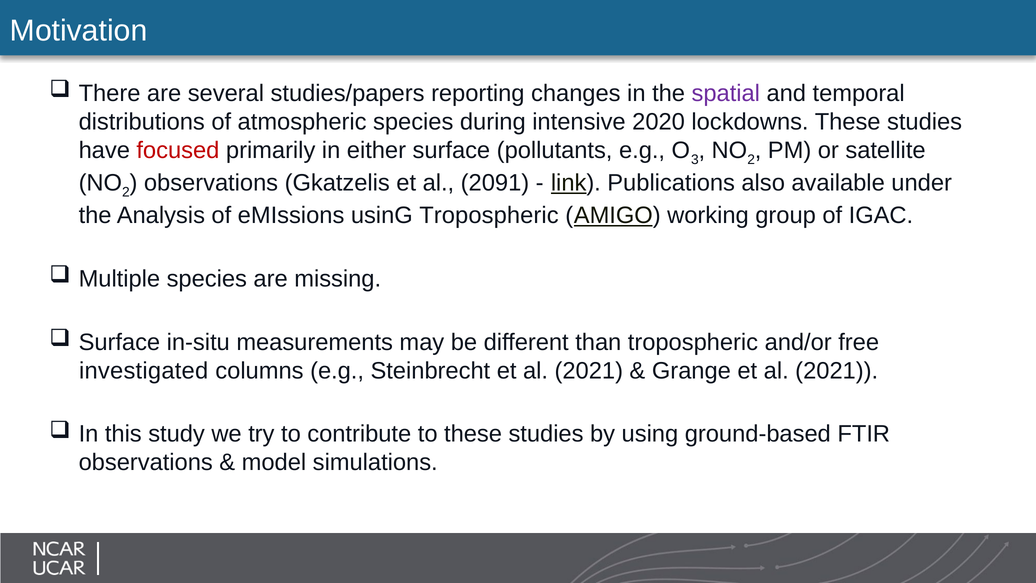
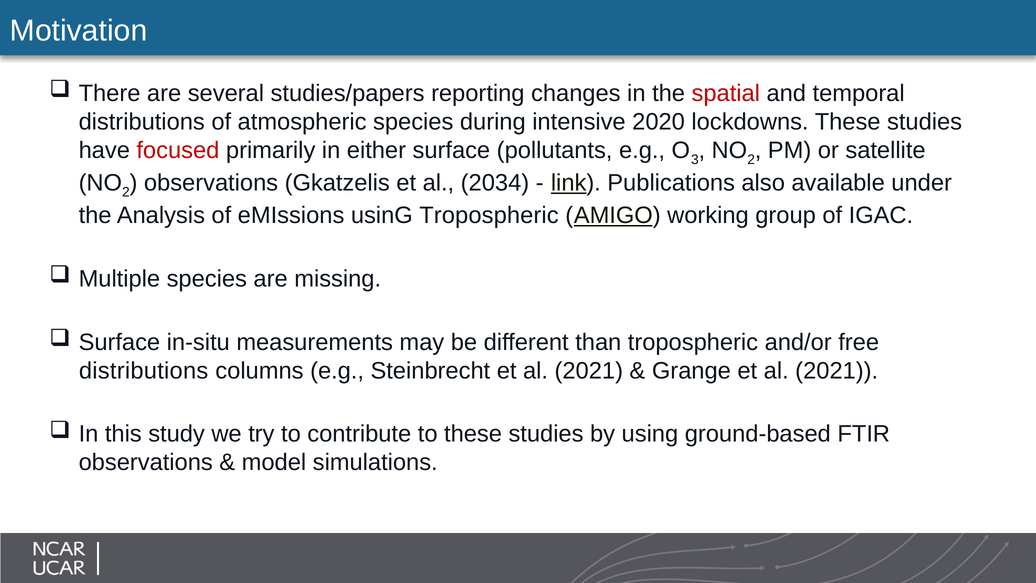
spatial colour: purple -> red
2091: 2091 -> 2034
investigated at (144, 371): investigated -> distributions
